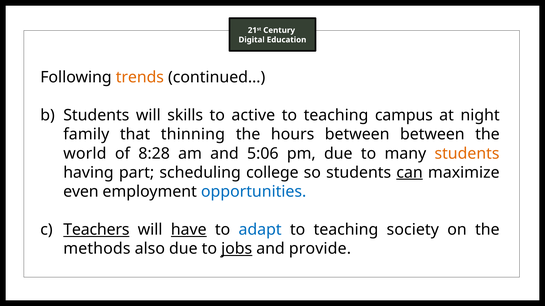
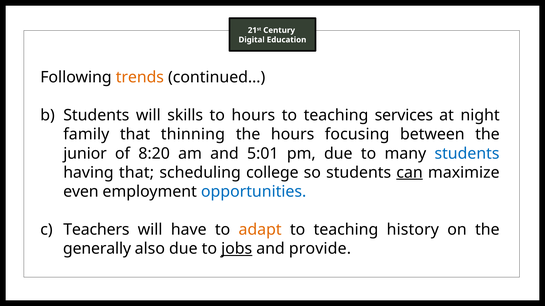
to active: active -> hours
campus: campus -> services
hours between: between -> focusing
world: world -> junior
8:28: 8:28 -> 8:20
5:06: 5:06 -> 5:01
students at (467, 154) colour: orange -> blue
having part: part -> that
Teachers underline: present -> none
have underline: present -> none
adapt colour: blue -> orange
society: society -> history
methods: methods -> generally
